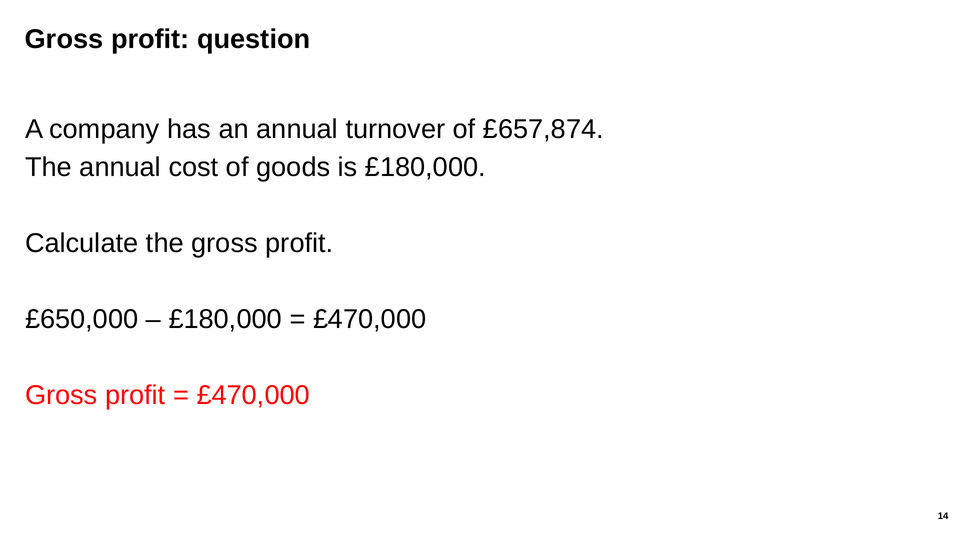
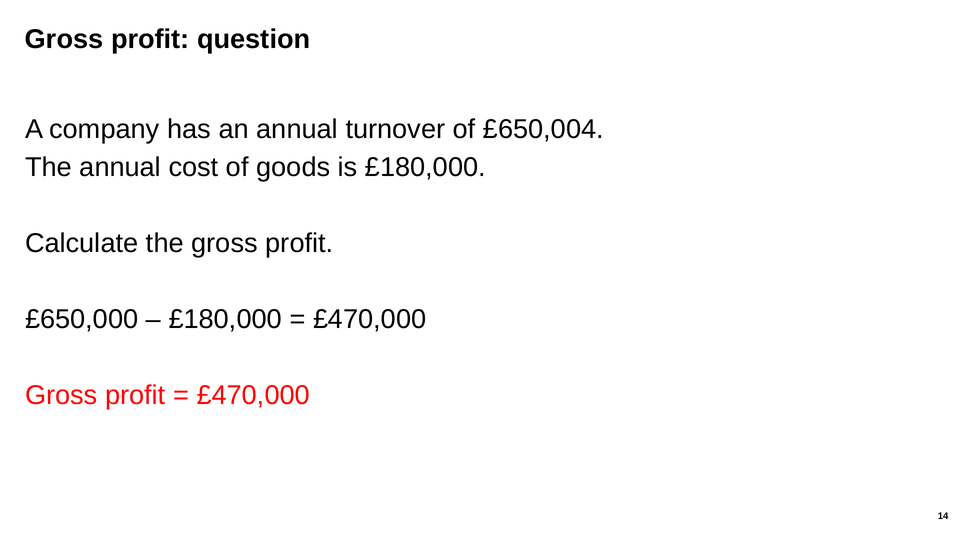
£657,874: £657,874 -> £650,004
